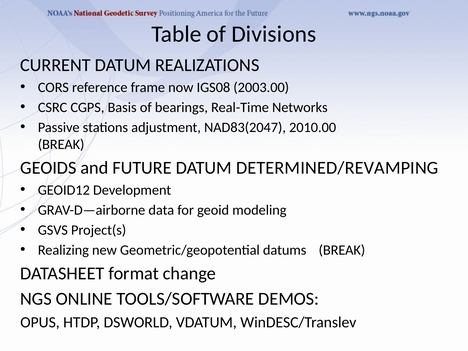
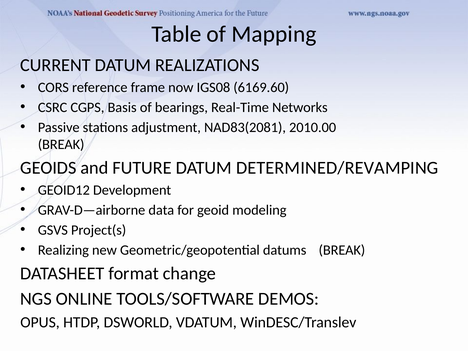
Divisions: Divisions -> Mapping
2003.00: 2003.00 -> 6169.60
NAD83(2047: NAD83(2047 -> NAD83(2081
